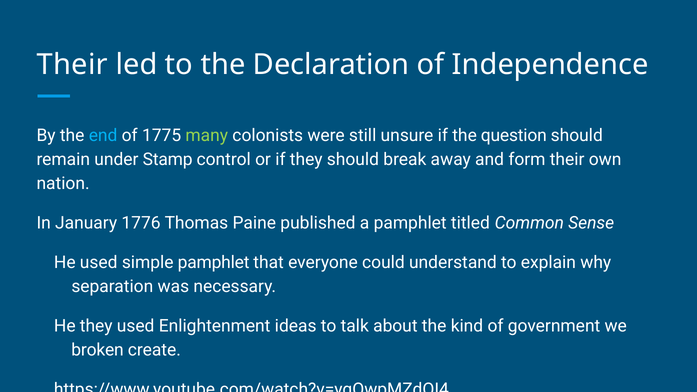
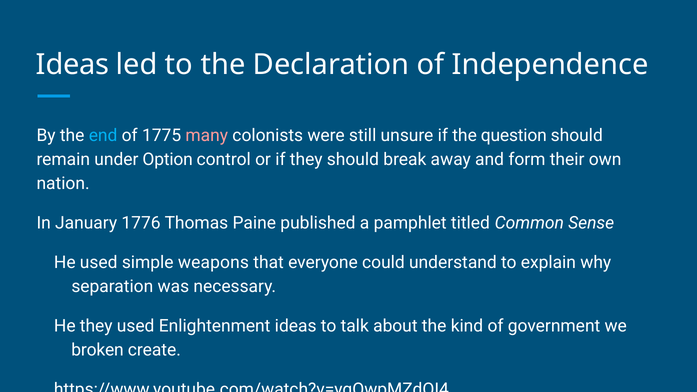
Their at (72, 65): Their -> Ideas
many colour: light green -> pink
Stamp: Stamp -> Option
simple pamphlet: pamphlet -> weapons
